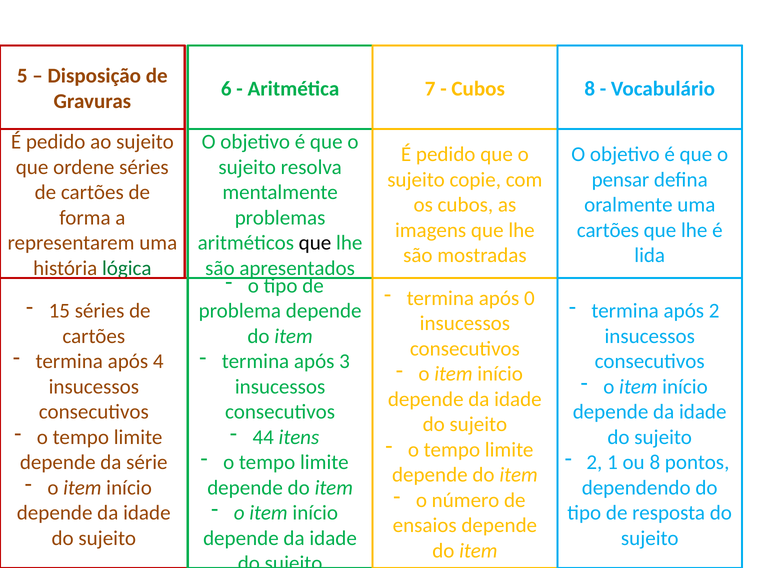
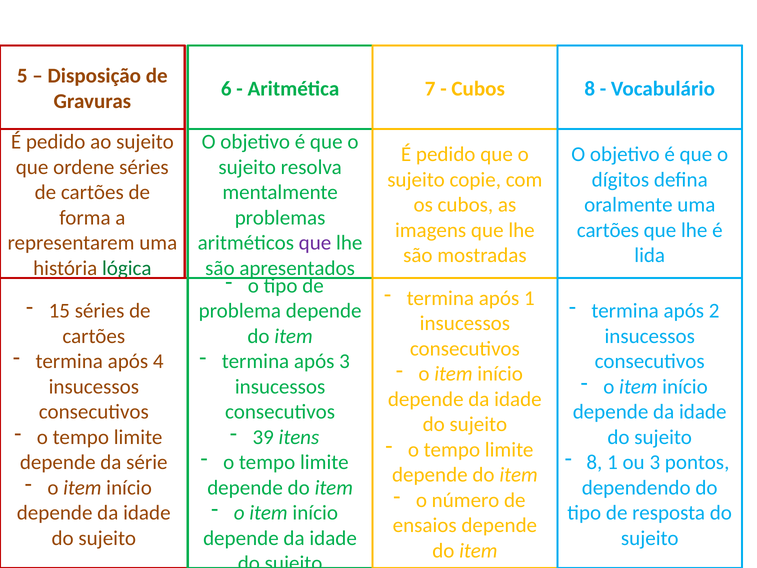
pensar: pensar -> dígitos
que at (315, 243) colour: black -> purple
após 0: 0 -> 1
44: 44 -> 39
2 at (594, 462): 2 -> 8
ou 8: 8 -> 3
